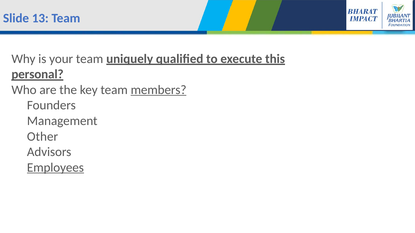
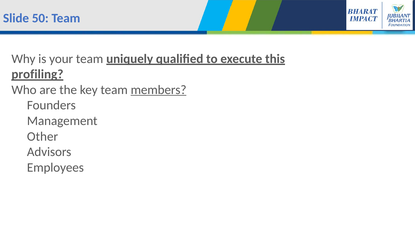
13: 13 -> 50
personal: personal -> profiling
Employees underline: present -> none
